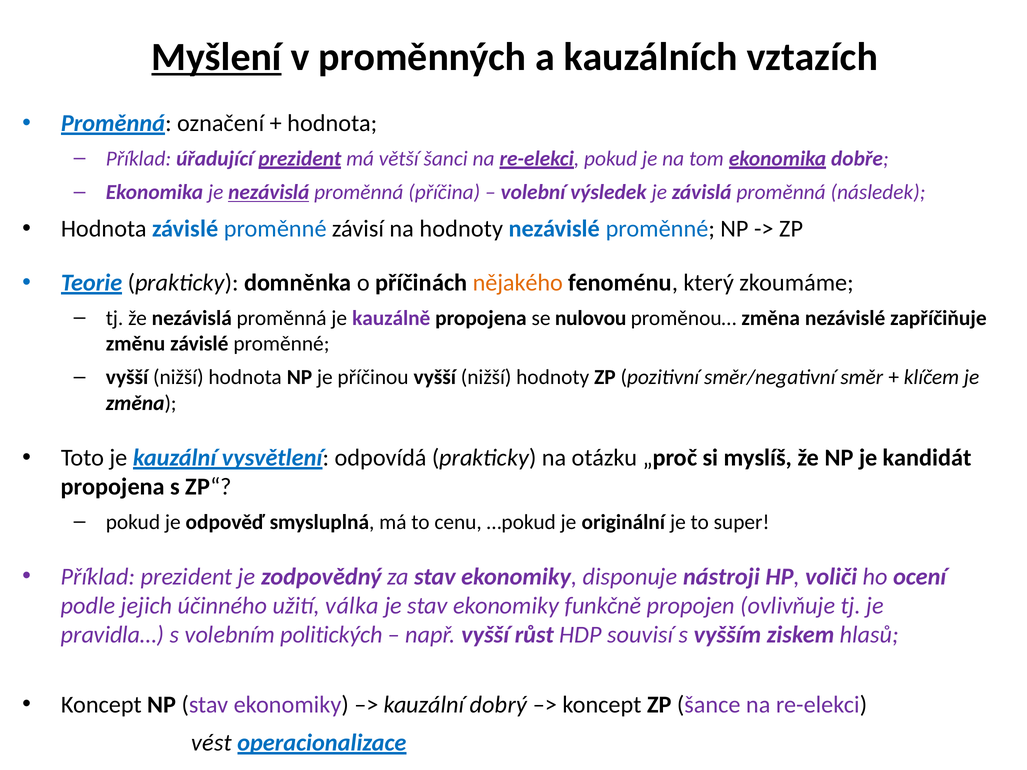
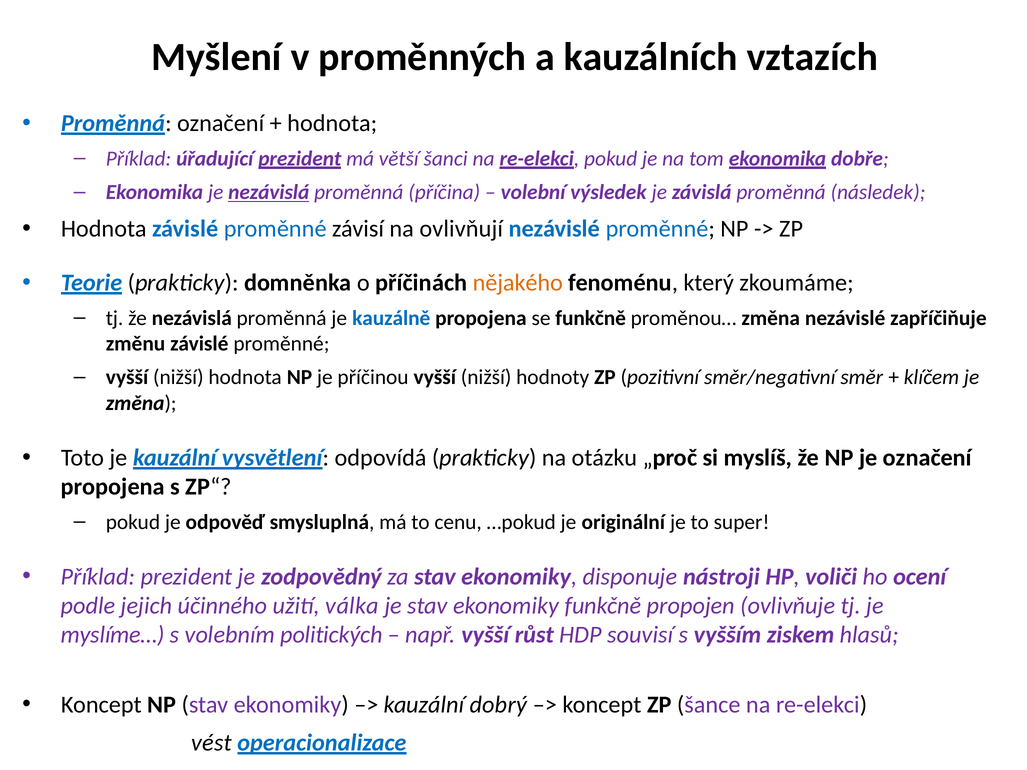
Myšlení underline: present -> none
na hodnoty: hodnoty -> ovlivňují
kauzálně colour: purple -> blue
se nulovou: nulovou -> funkčně
je kandidát: kandidát -> označení
pravidla…: pravidla… -> myslíme…
